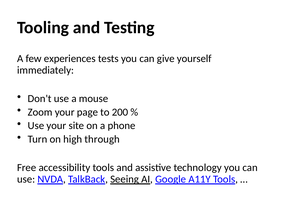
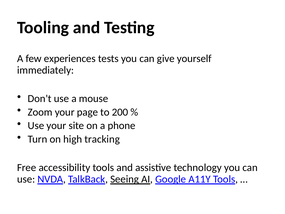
through: through -> tracking
